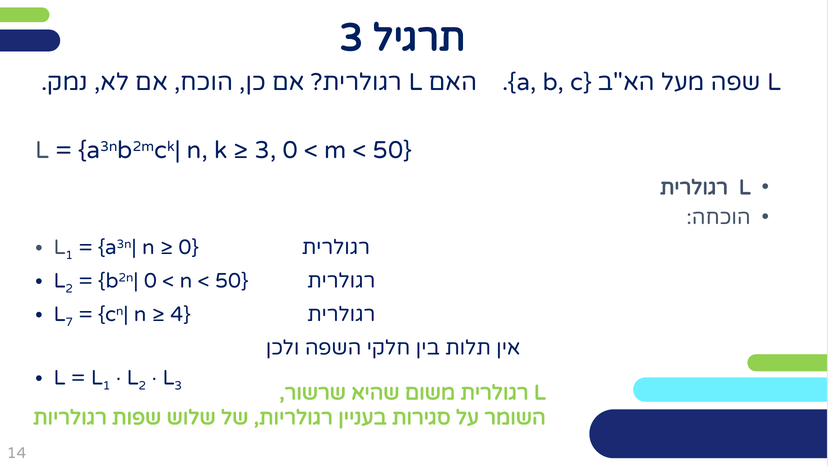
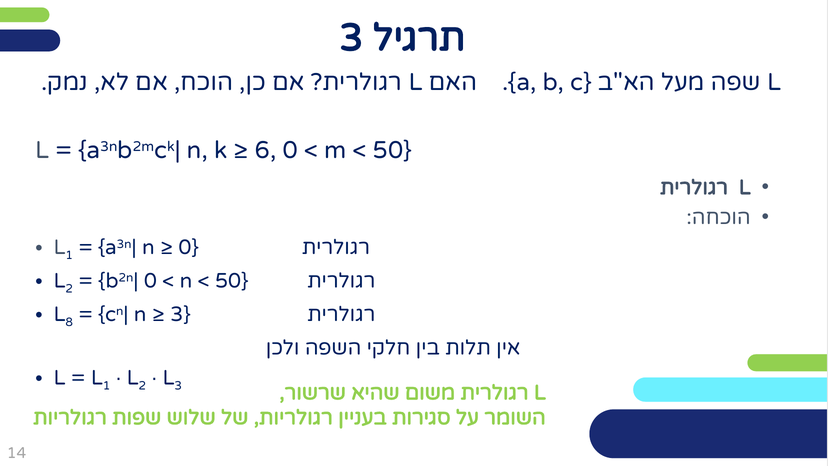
3 at (266, 150): 3 -> 6
7: 7 -> 8
4 at (180, 314): 4 -> 3
